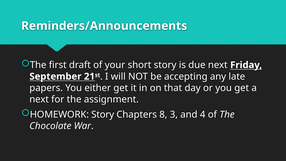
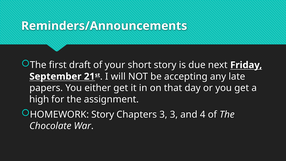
next at (39, 99): next -> high
Chapters 8: 8 -> 3
